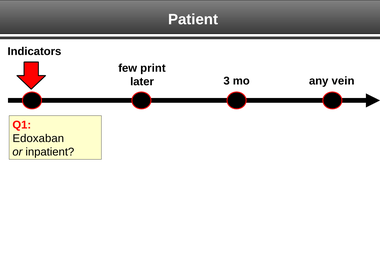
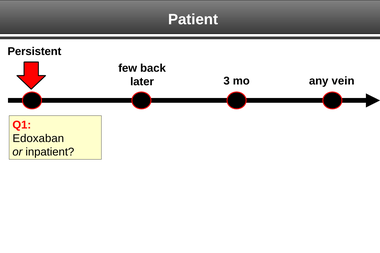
Indicators: Indicators -> Persistent
print: print -> back
